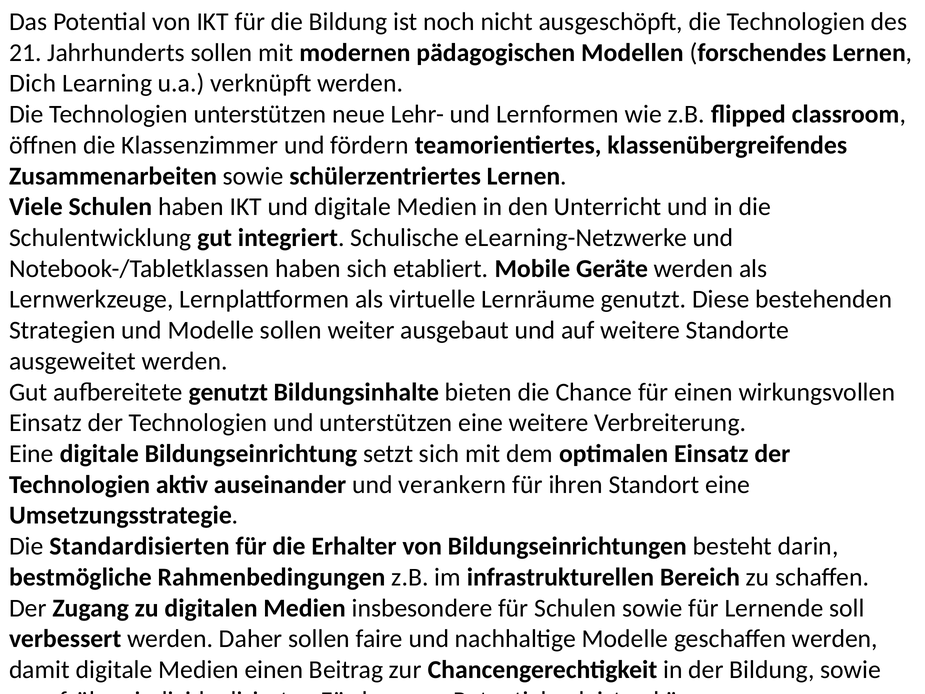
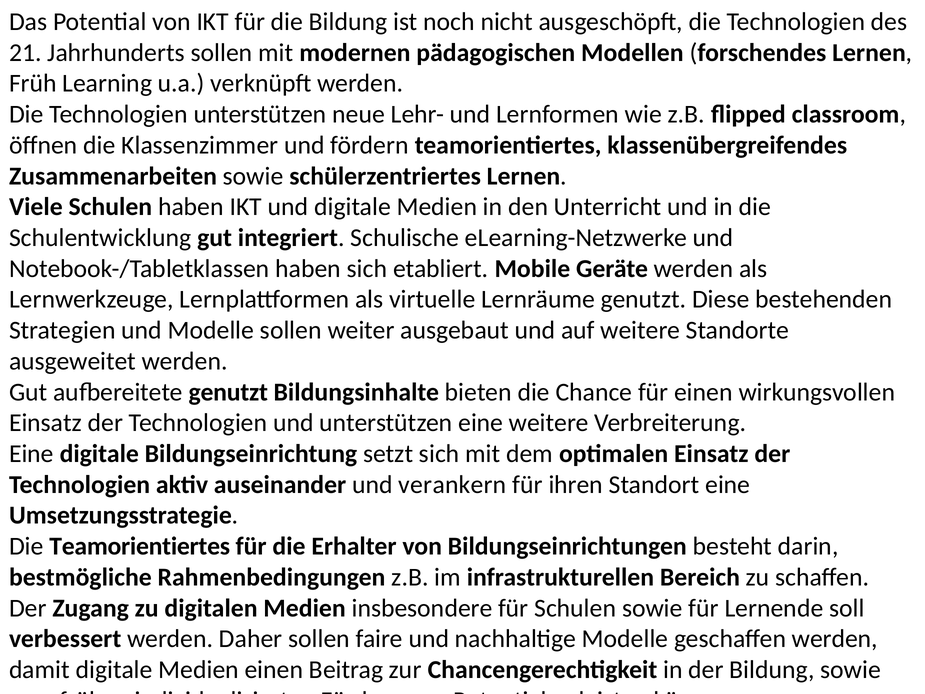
Dich: Dich -> Früh
Die Standardisierten: Standardisierten -> Teamorientiertes
